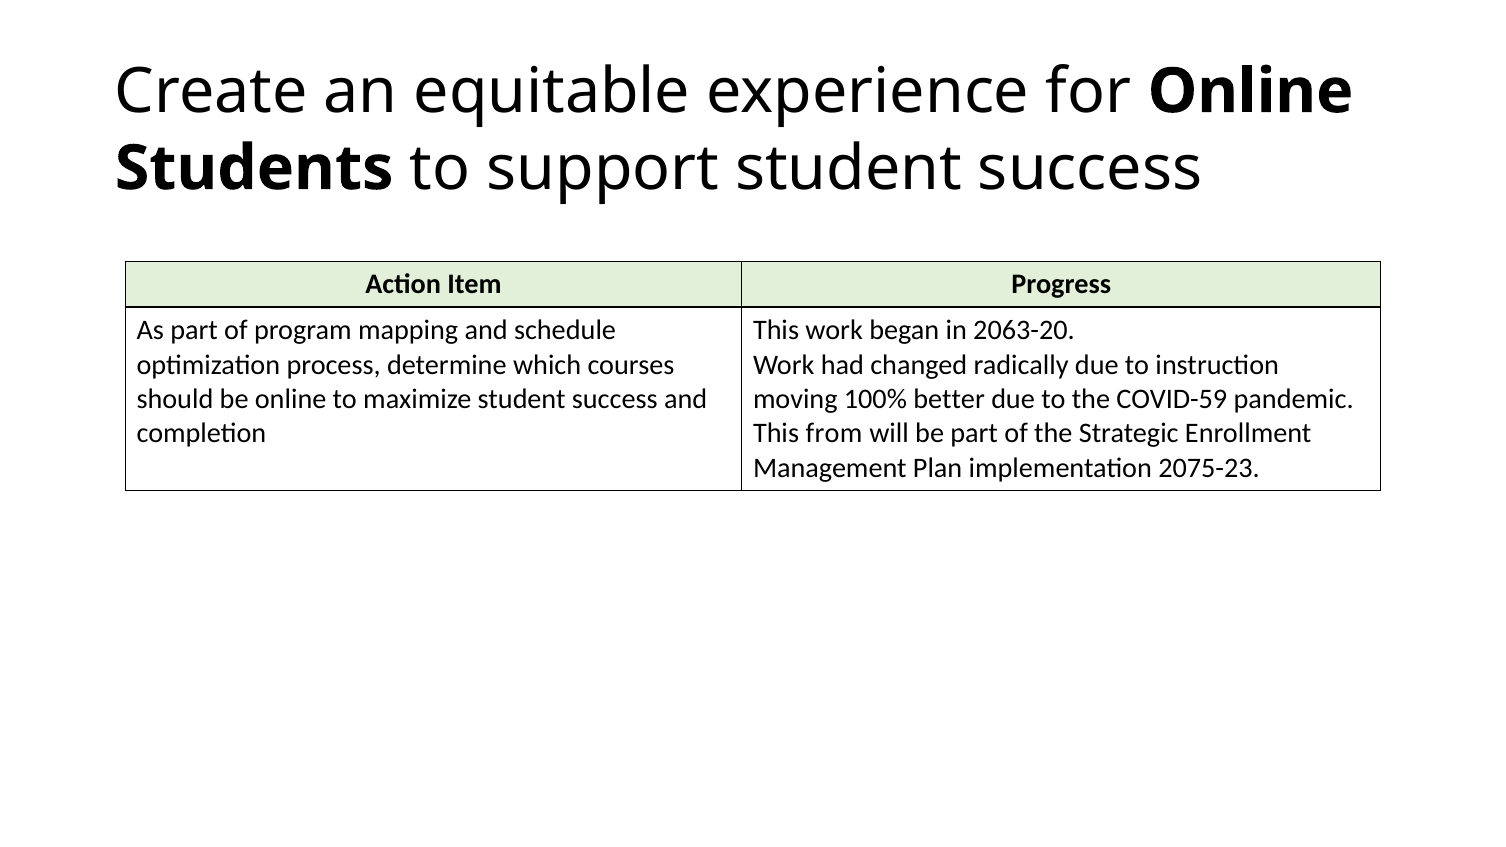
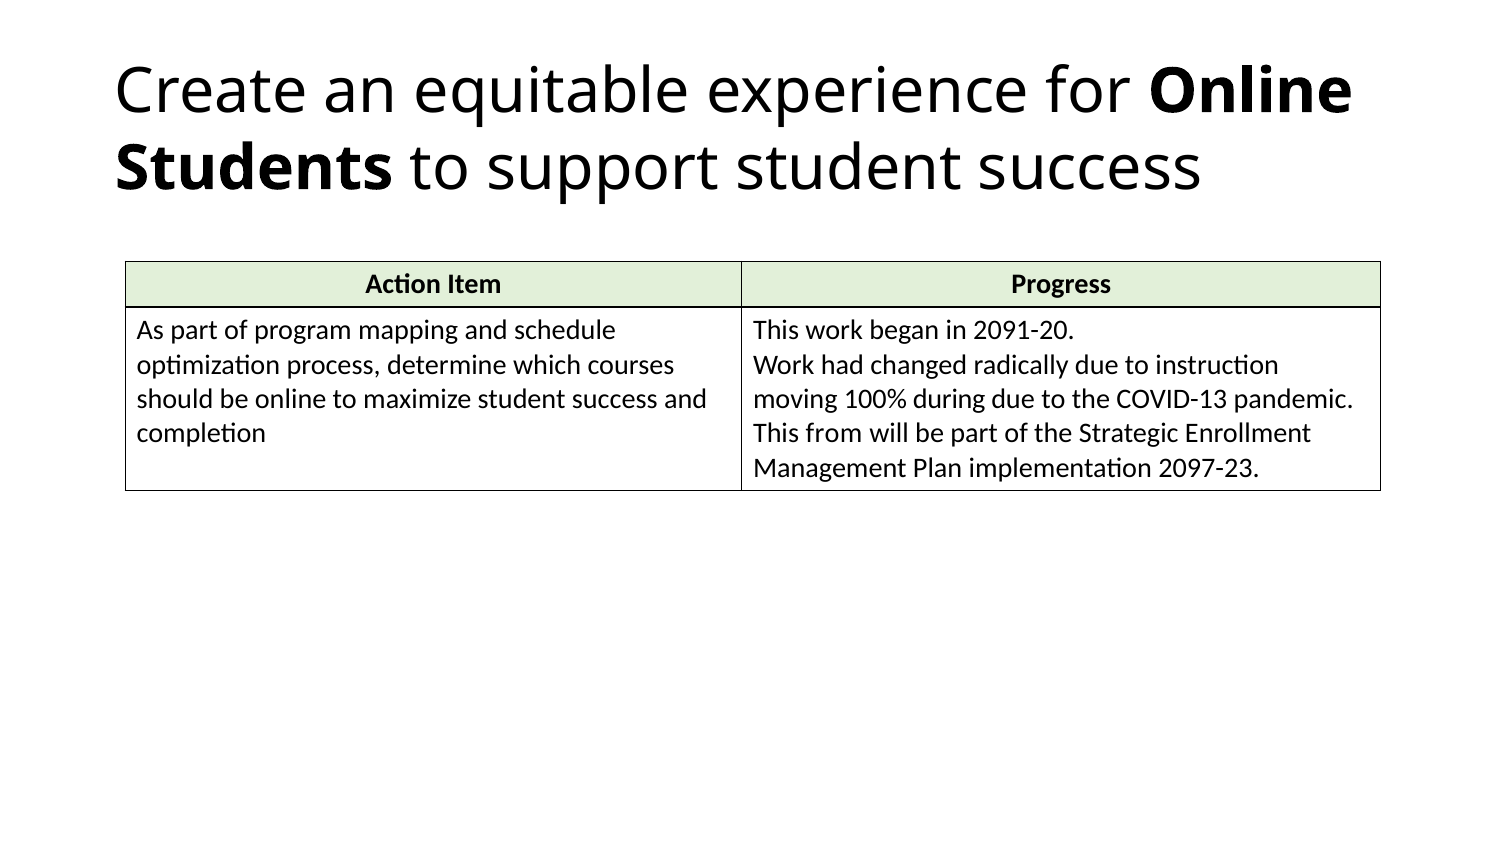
2063-20: 2063-20 -> 2091-20
better: better -> during
COVID-59: COVID-59 -> COVID-13
2075-23: 2075-23 -> 2097-23
